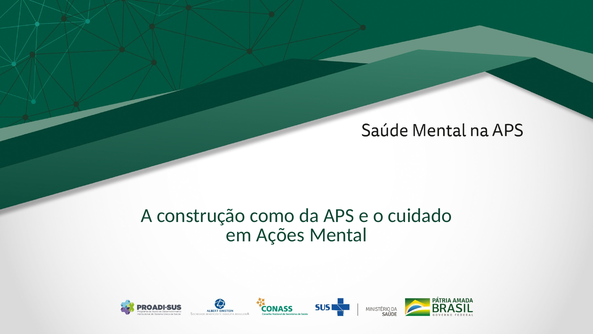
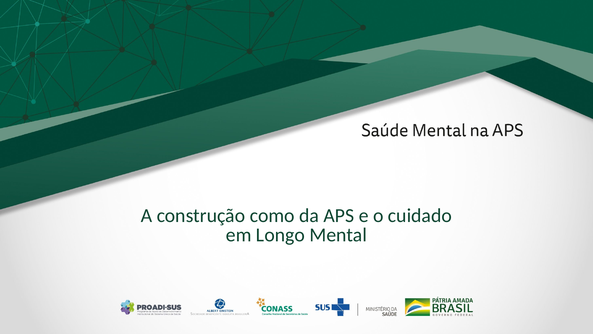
Ações: Ações -> Longo
